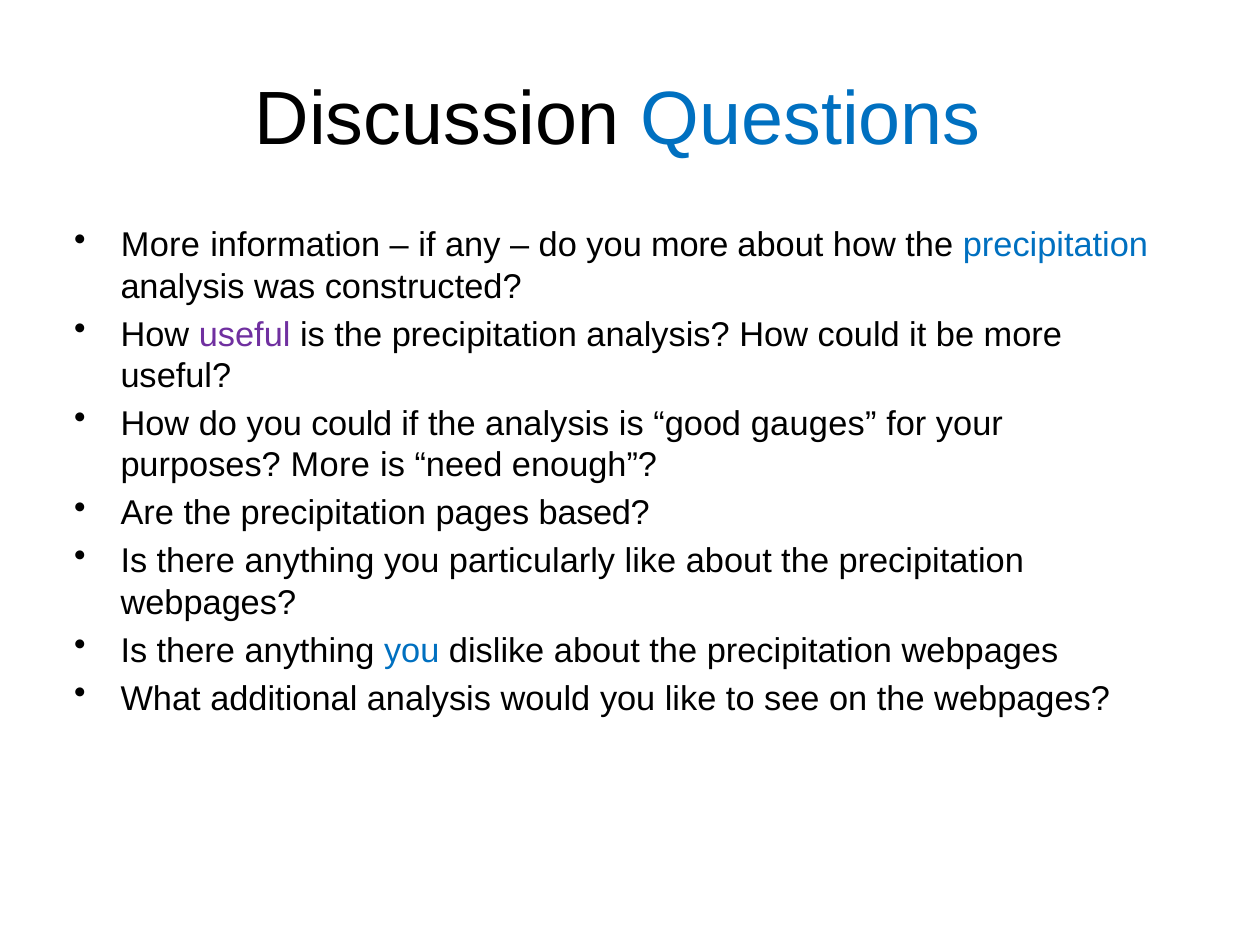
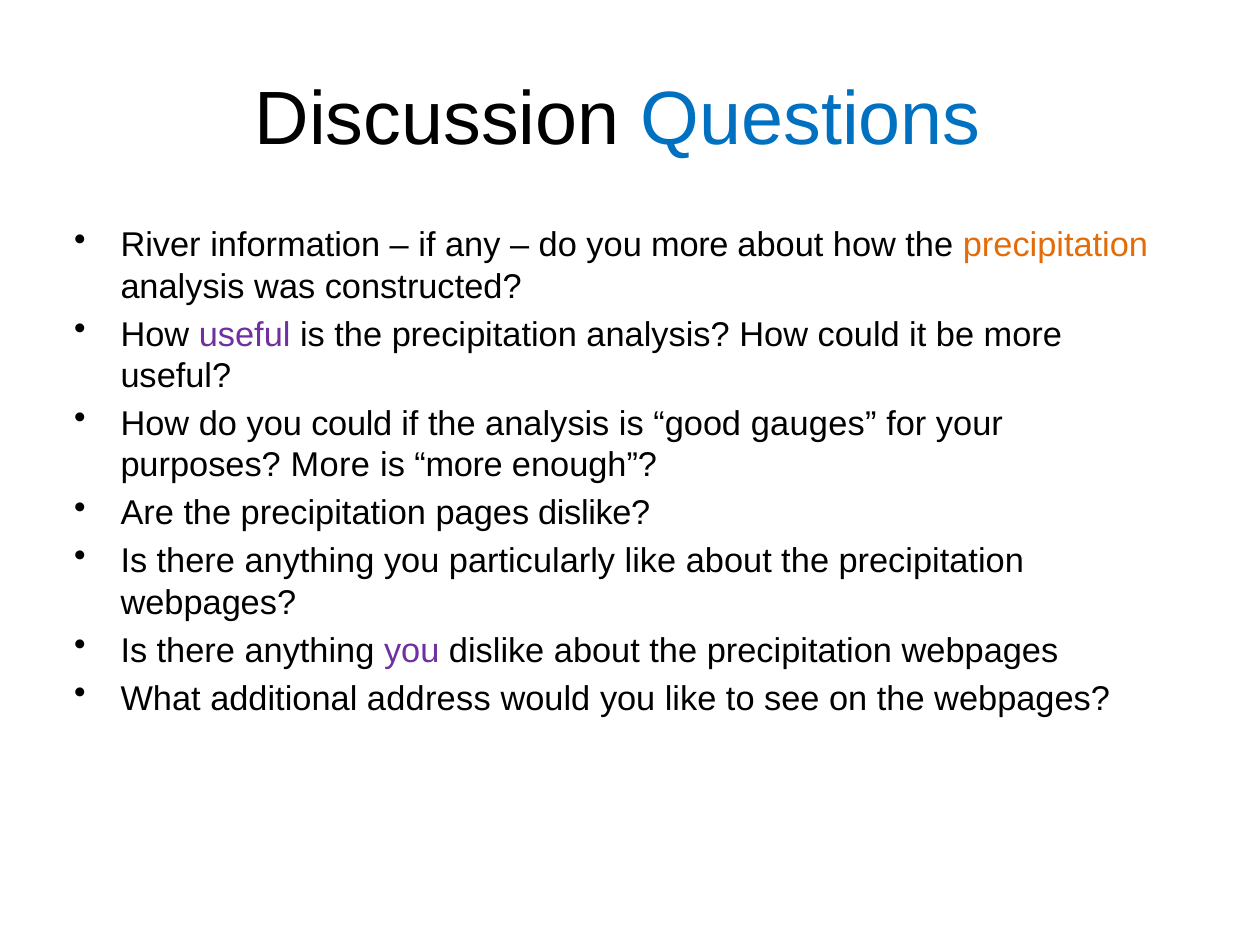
More at (160, 245): More -> River
precipitation at (1055, 245) colour: blue -> orange
is need: need -> more
pages based: based -> dislike
you at (412, 651) colour: blue -> purple
additional analysis: analysis -> address
